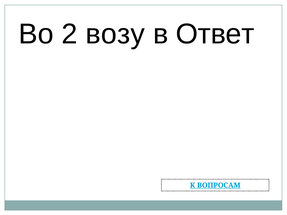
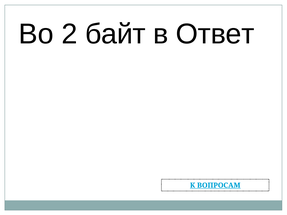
возу: возу -> байт
